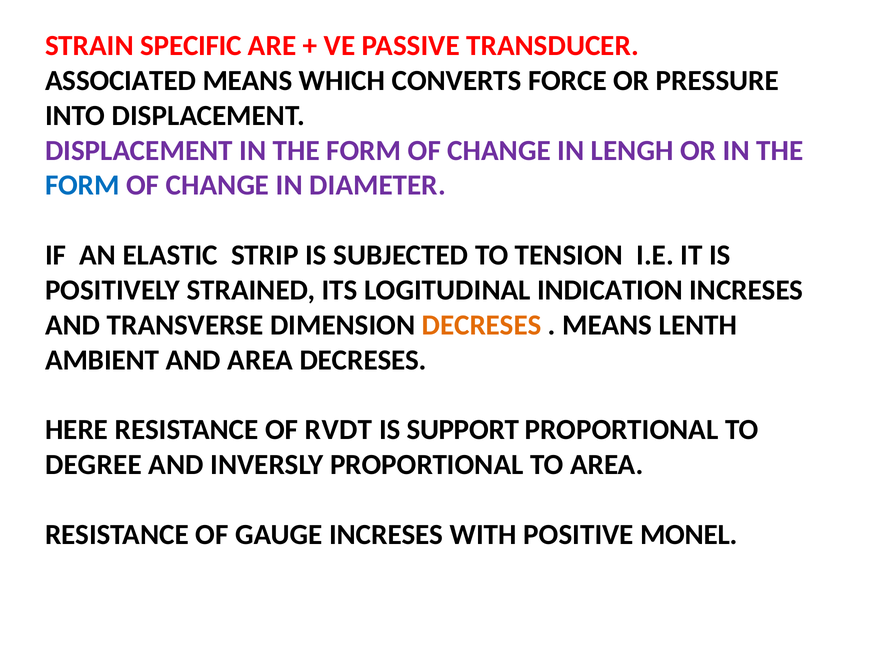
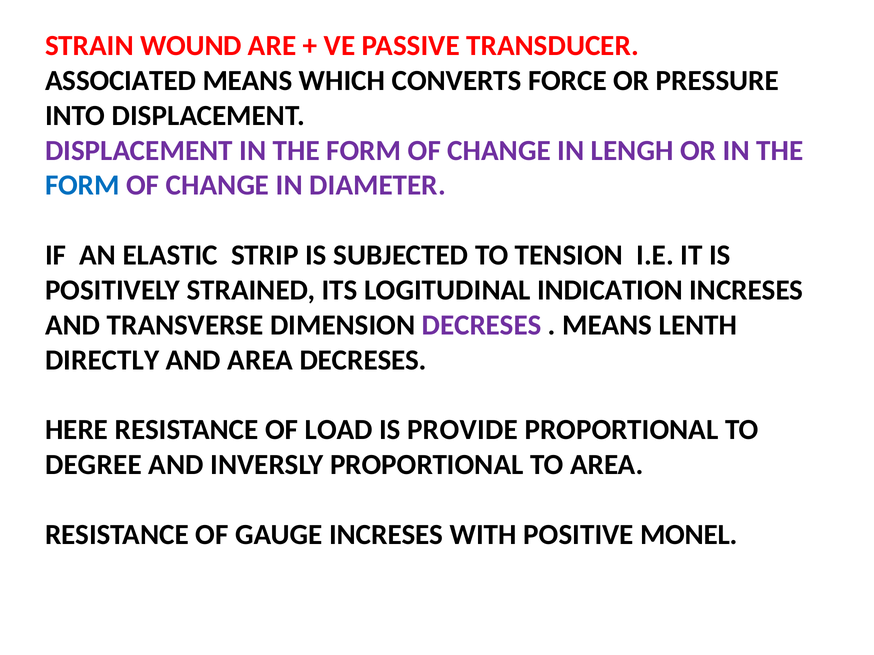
SPECIFIC: SPECIFIC -> WOUND
DECRESES at (482, 325) colour: orange -> purple
AMBIENT: AMBIENT -> DIRECTLY
RVDT: RVDT -> LOAD
SUPPORT: SUPPORT -> PROVIDE
